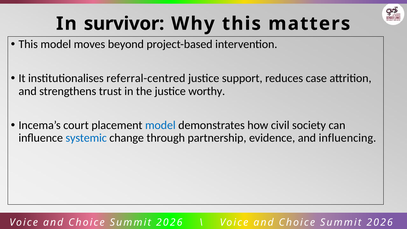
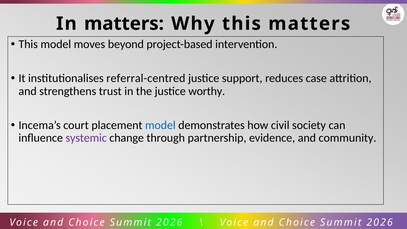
In survivor: survivor -> matters
systemic colour: blue -> purple
influencing: influencing -> community
